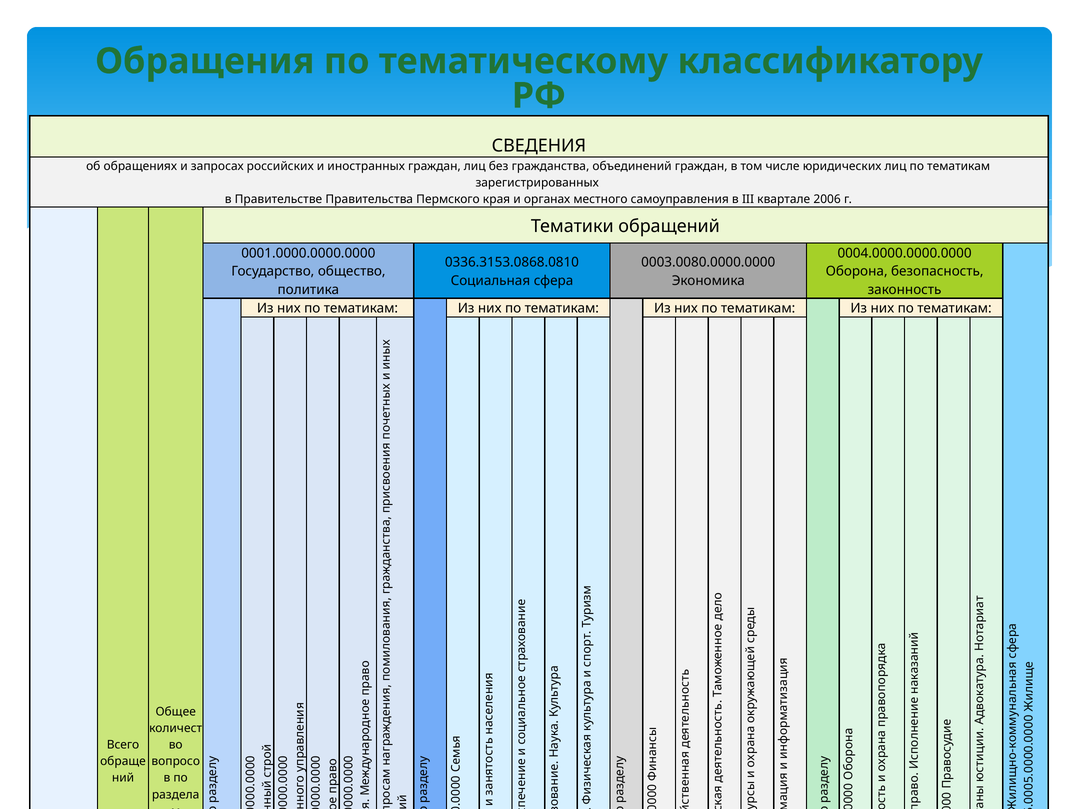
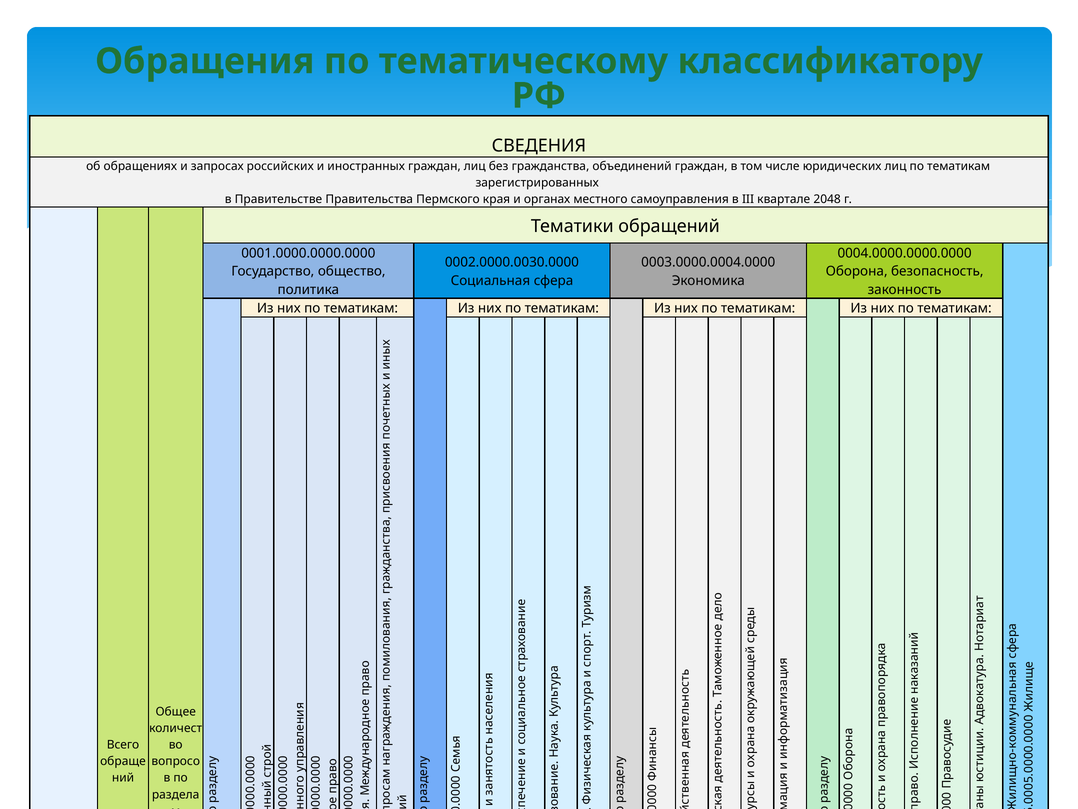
2006: 2006 -> 2048
0336.3153.0868.0810: 0336.3153.0868.0810 -> 0002.0000.0030.0000
0003.0080.0000.0000: 0003.0080.0000.0000 -> 0003.0000.0004.0000
